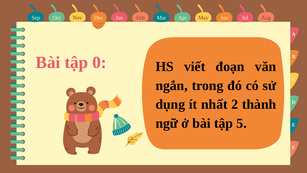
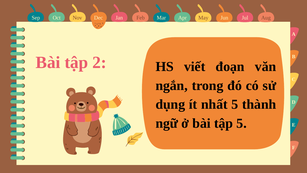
0: 0 -> 2
nhất 2: 2 -> 5
